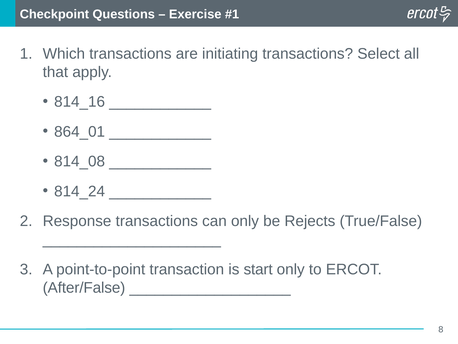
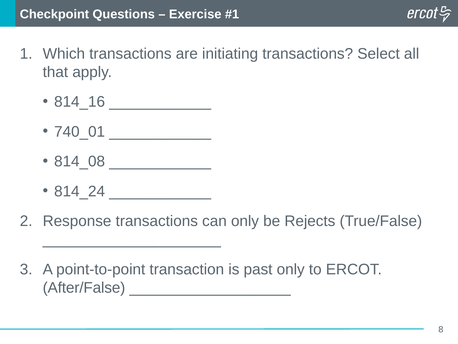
864_01: 864_01 -> 740_01
start: start -> past
